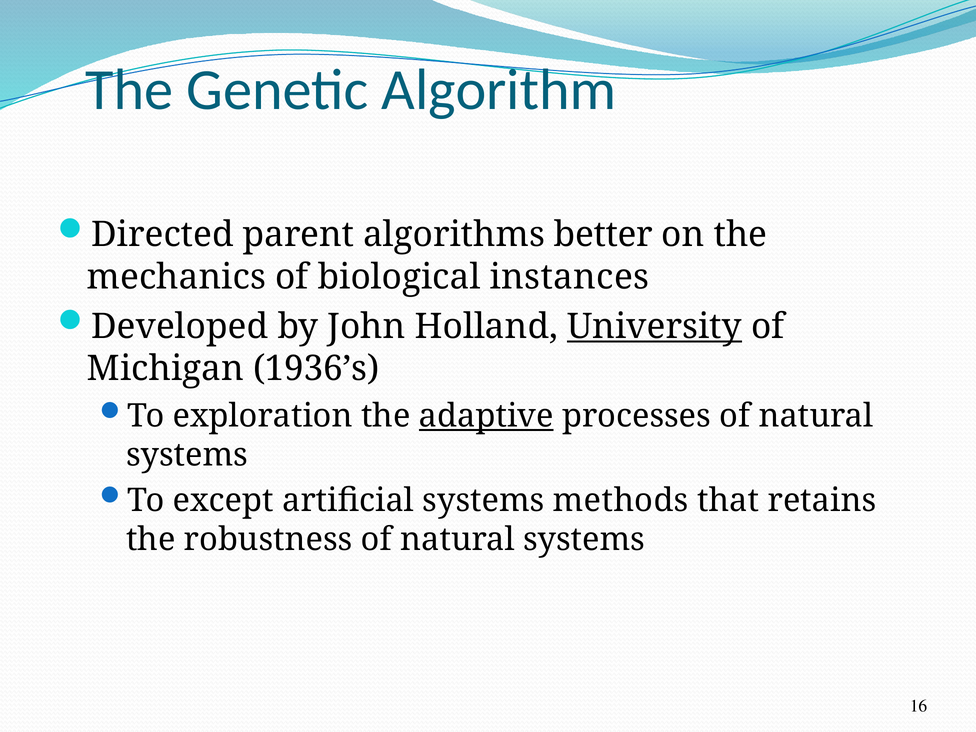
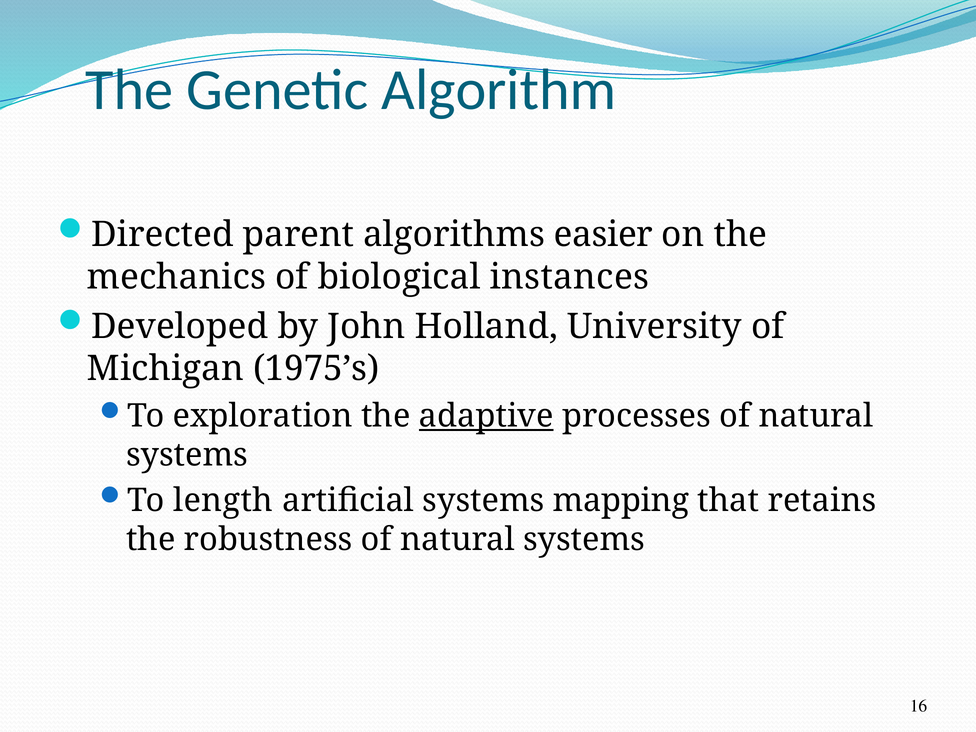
better: better -> easier
University underline: present -> none
1936’s: 1936’s -> 1975’s
except: except -> length
methods: methods -> mapping
